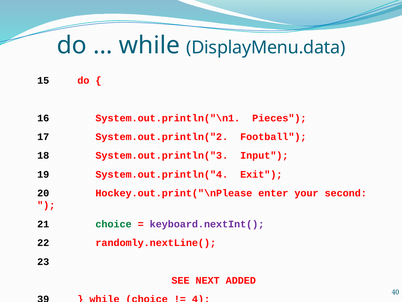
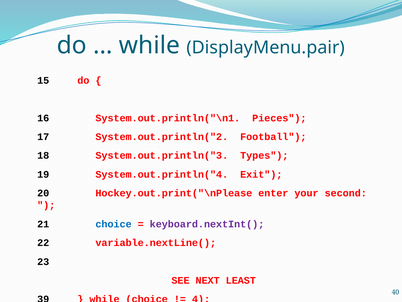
DisplayMenu.data: DisplayMenu.data -> DisplayMenu.pair
Input: Input -> Types
choice at (114, 224) colour: green -> blue
randomly.nextLine(: randomly.nextLine( -> variable.nextLine(
ADDED: ADDED -> LEAST
